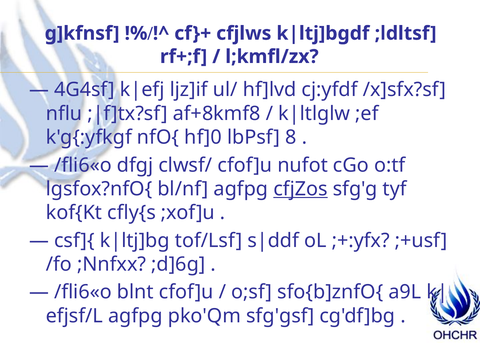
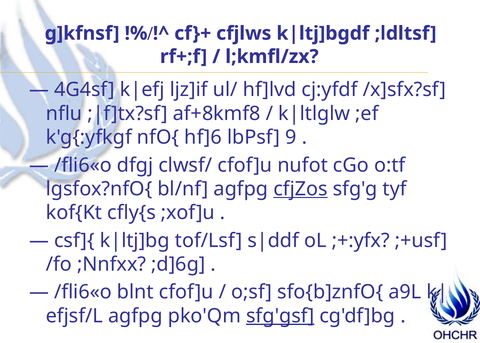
hf]0: hf]0 -> hf]6
8: 8 -> 9
sfg'gsf underline: none -> present
